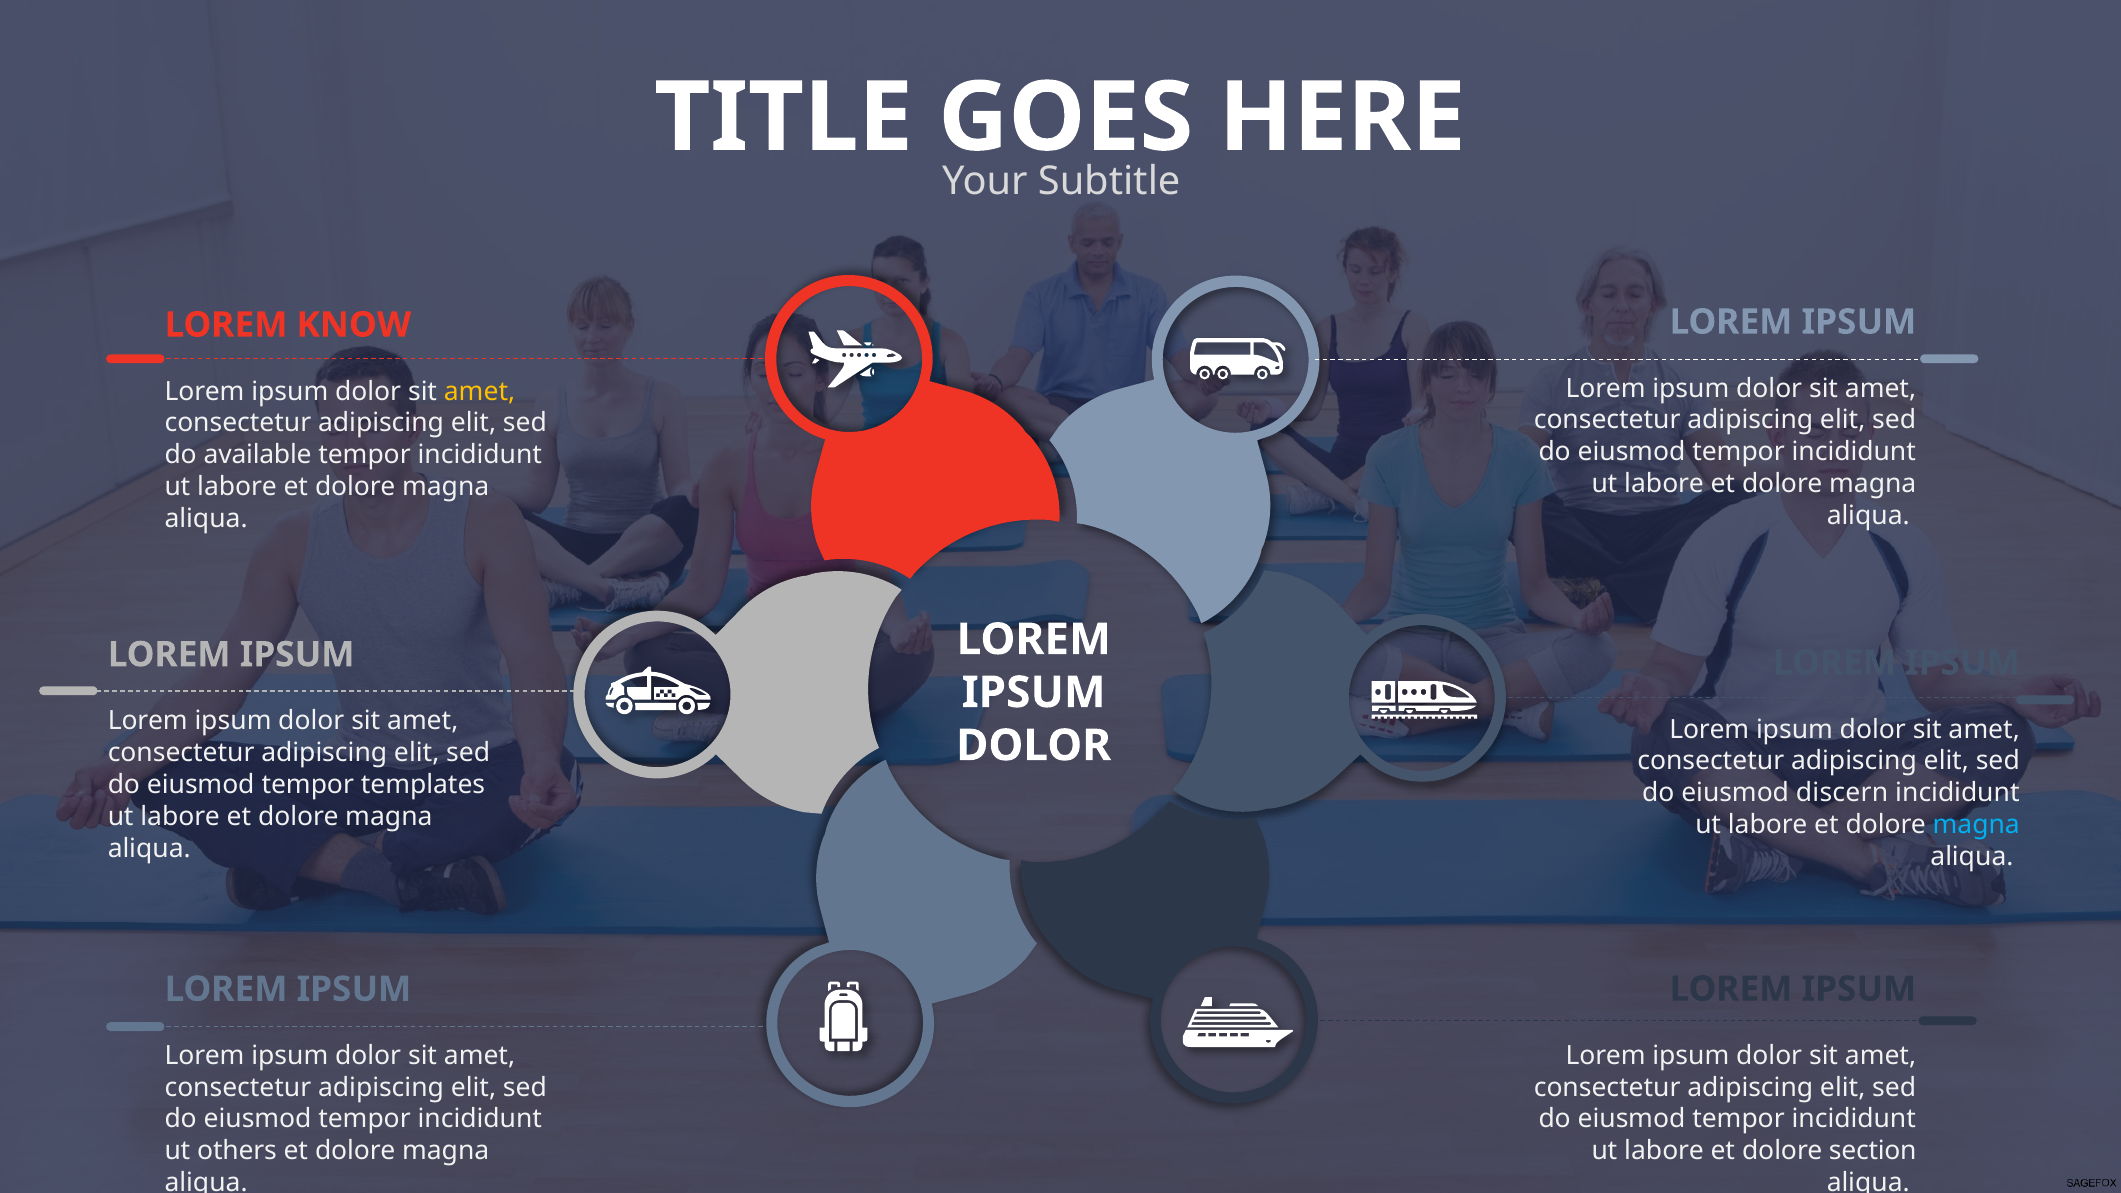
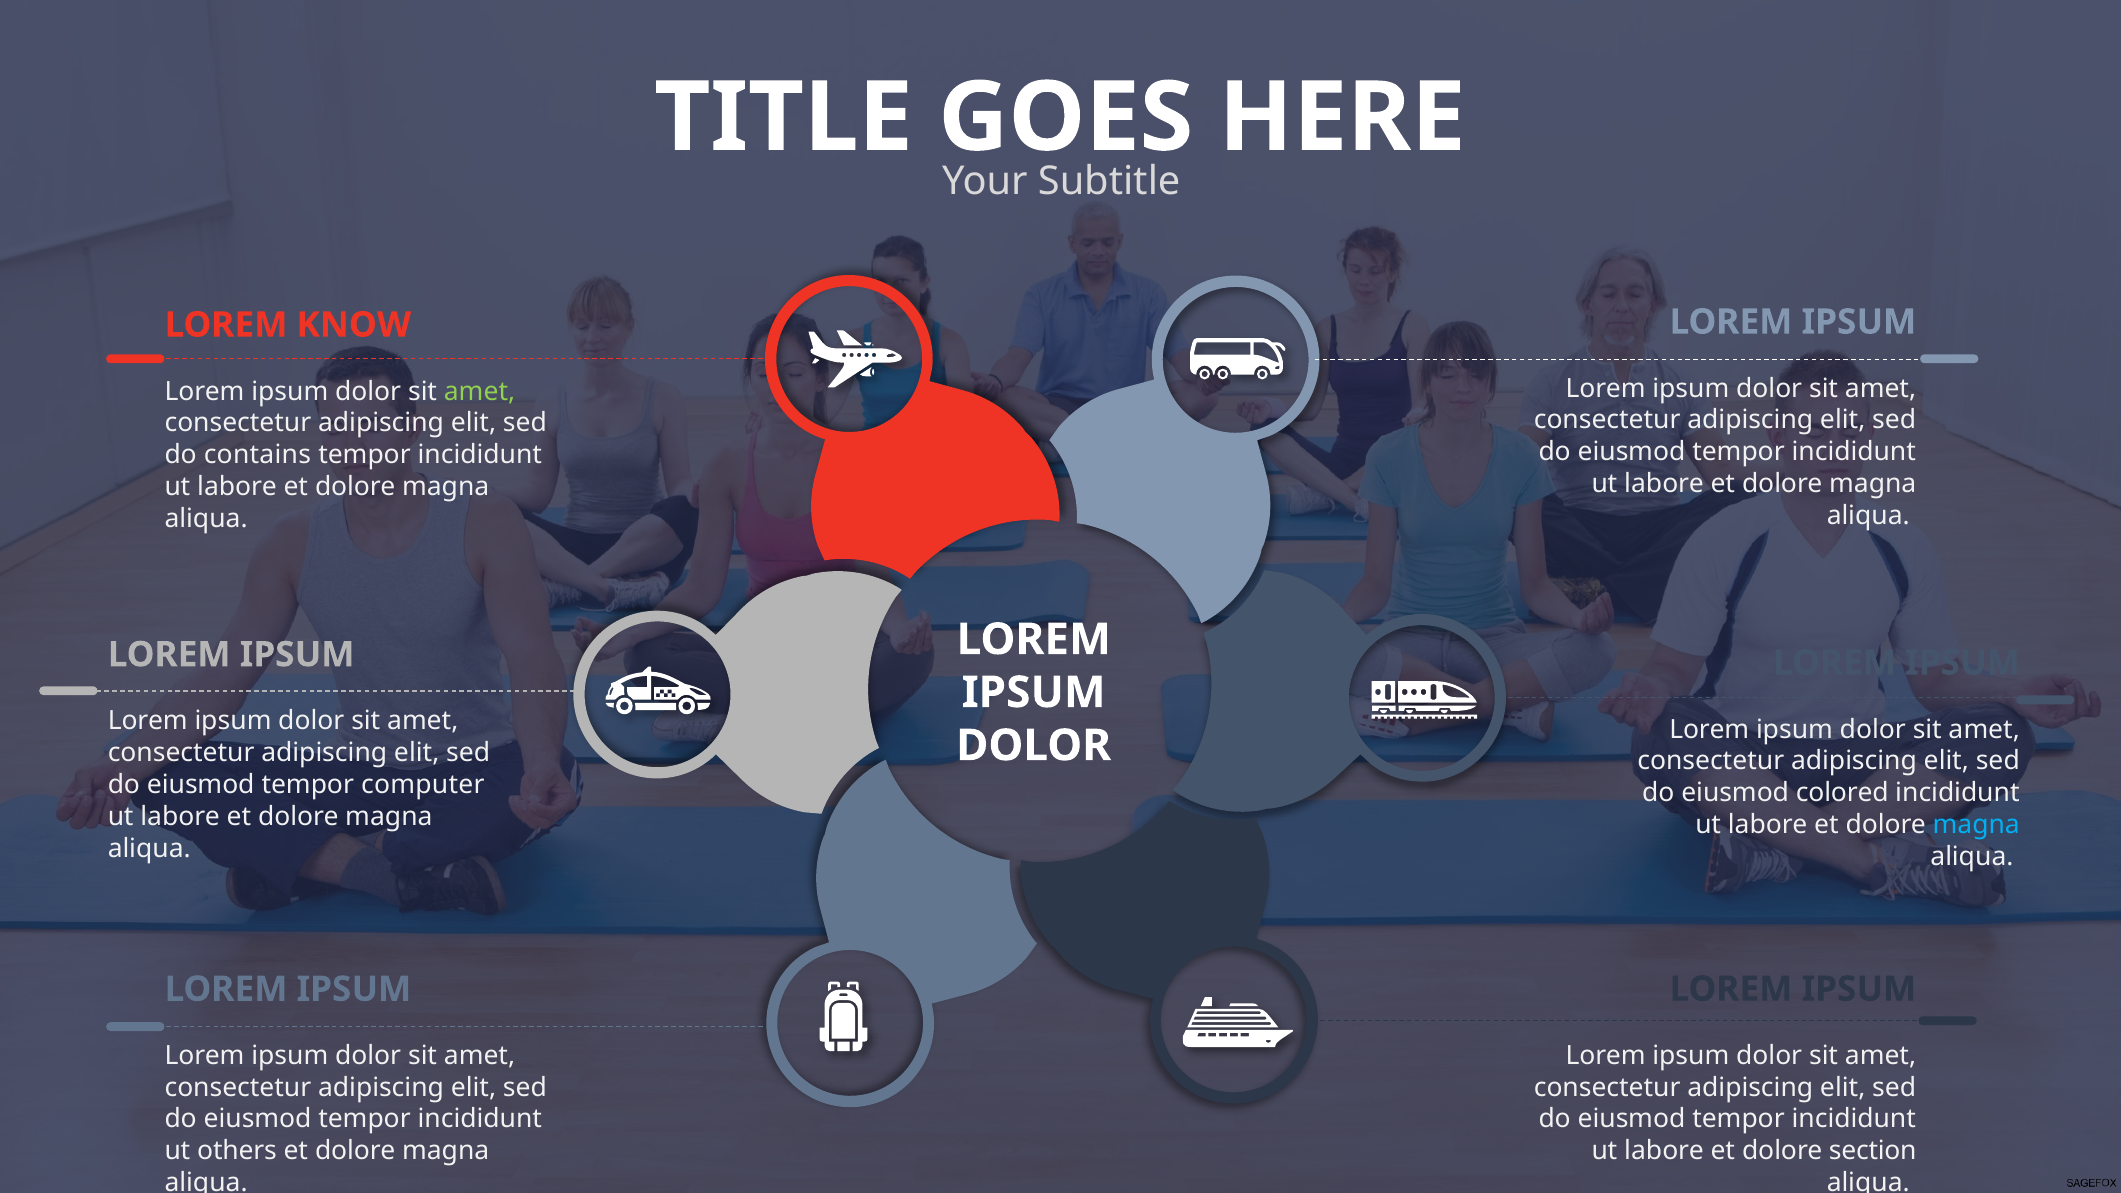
amet at (480, 391) colour: yellow -> light green
available: available -> contains
templates: templates -> computer
discern: discern -> colored
